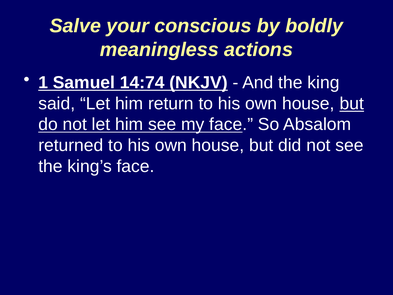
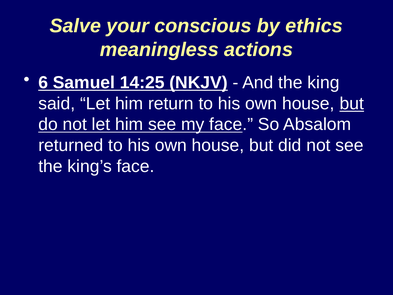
boldly: boldly -> ethics
1: 1 -> 6
14:74: 14:74 -> 14:25
